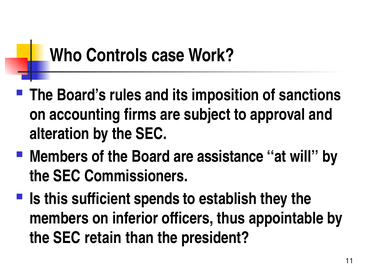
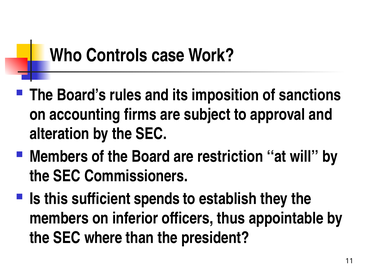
assistance: assistance -> restriction
retain: retain -> where
